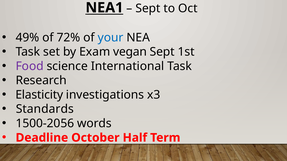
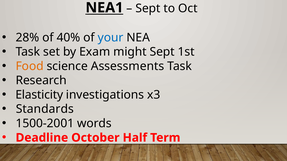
49%: 49% -> 28%
72%: 72% -> 40%
vegan: vegan -> might
Food colour: purple -> orange
International: International -> Assessments
1500-2056: 1500-2056 -> 1500-2001
